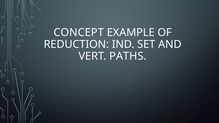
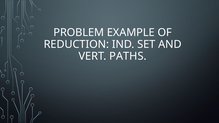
CONCEPT: CONCEPT -> PROBLEM
